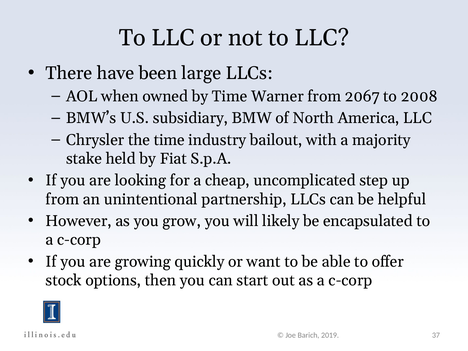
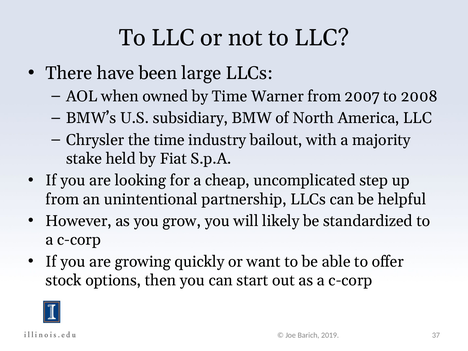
2067: 2067 -> 2007
encapsulated: encapsulated -> standardized
